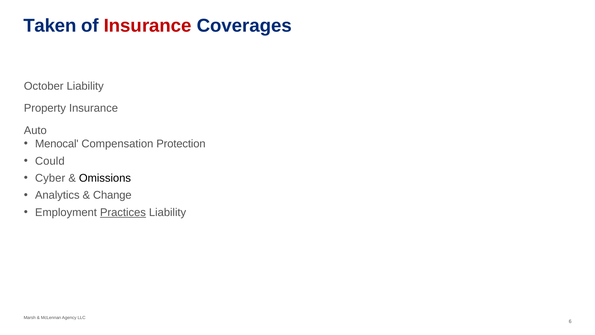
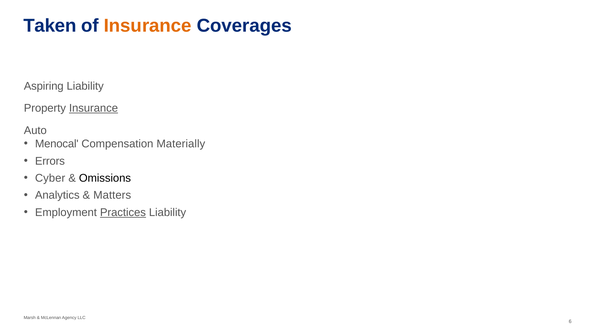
Insurance at (148, 26) colour: red -> orange
October: October -> Aspiring
Insurance at (93, 108) underline: none -> present
Protection: Protection -> Materially
Could: Could -> Errors
Change: Change -> Matters
